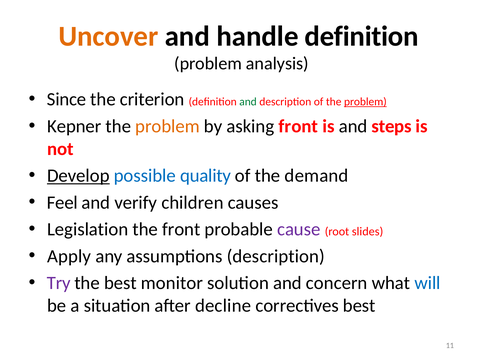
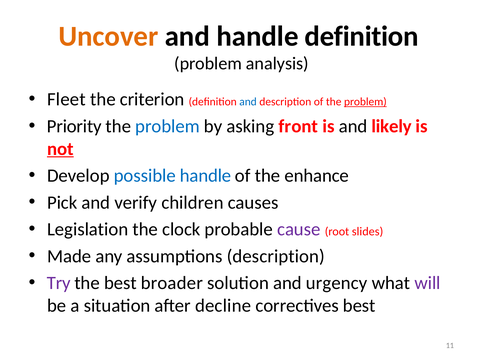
Since: Since -> Fleet
and at (248, 102) colour: green -> blue
Kepner: Kepner -> Priority
problem at (168, 126) colour: orange -> blue
steps: steps -> likely
not underline: none -> present
Develop underline: present -> none
possible quality: quality -> handle
demand: demand -> enhance
Feel: Feel -> Pick
the front: front -> clock
Apply: Apply -> Made
monitor: monitor -> broader
concern: concern -> urgency
will colour: blue -> purple
